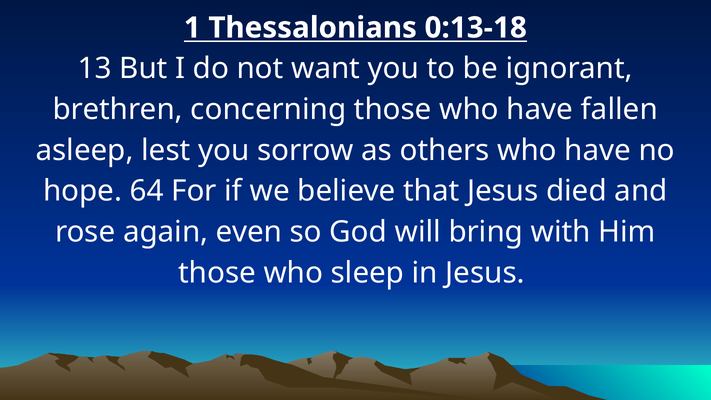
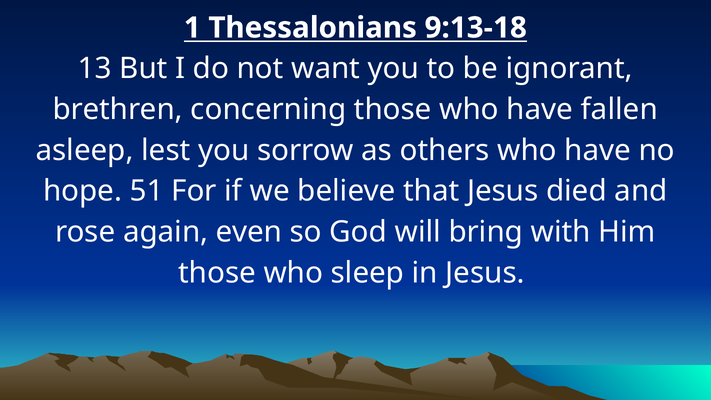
0:13-18: 0:13-18 -> 9:13-18
64: 64 -> 51
